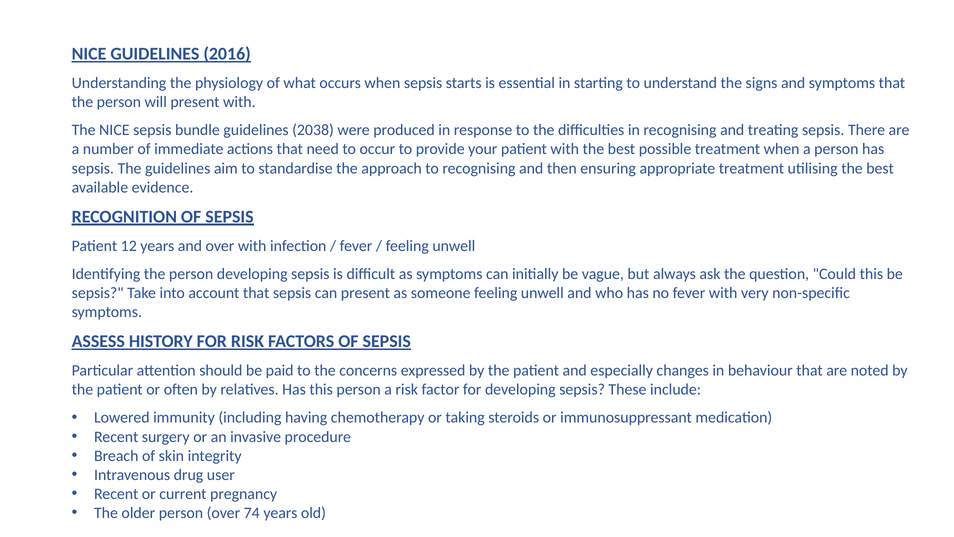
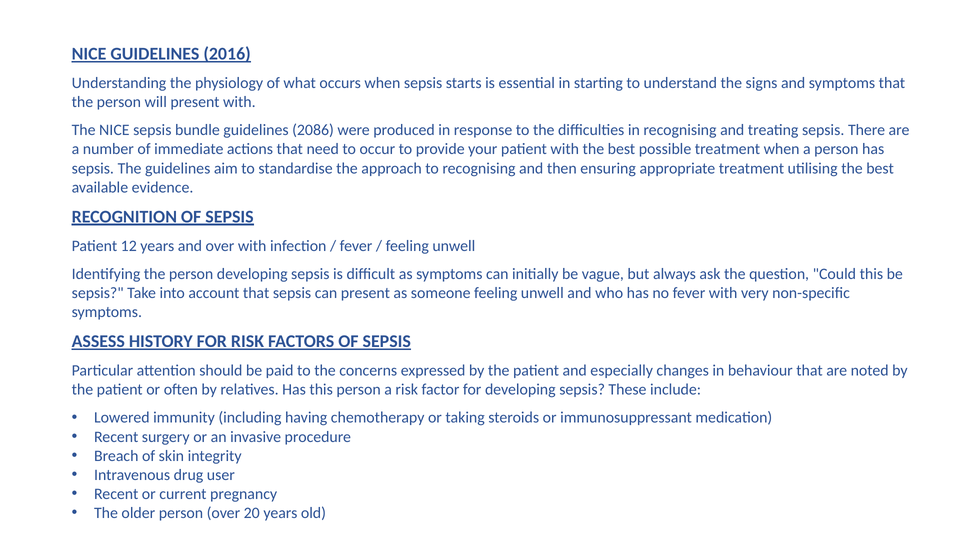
2038: 2038 -> 2086
74: 74 -> 20
